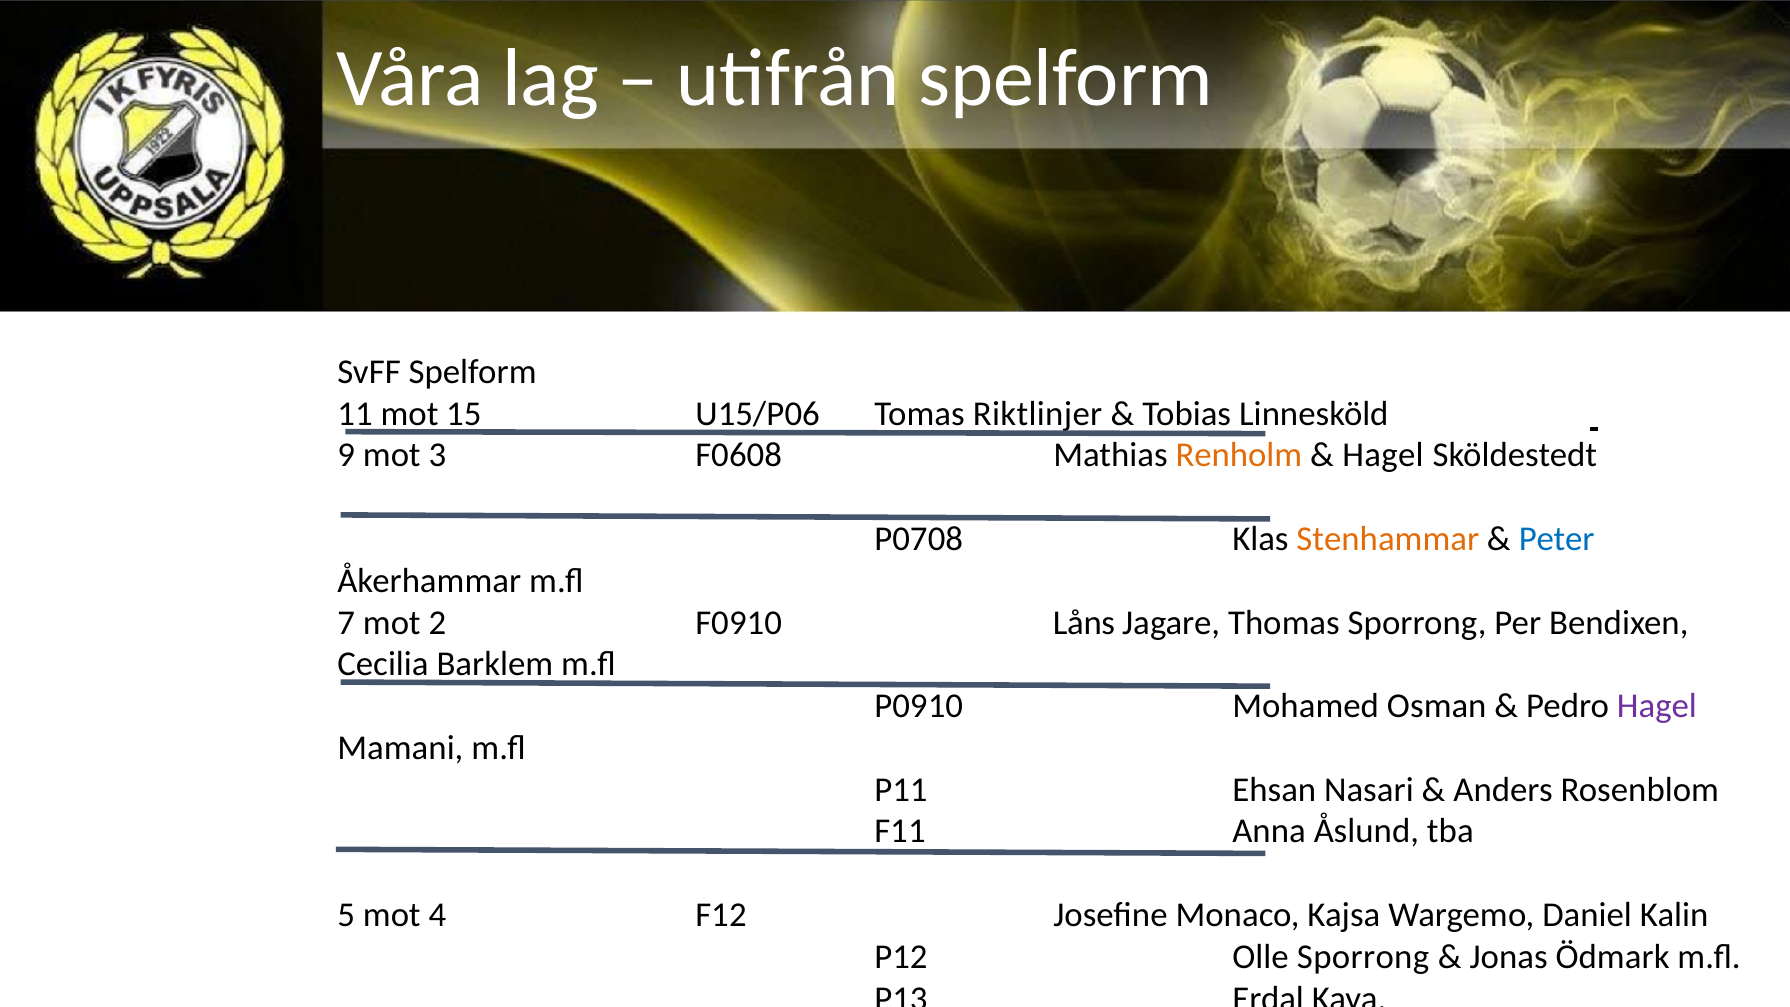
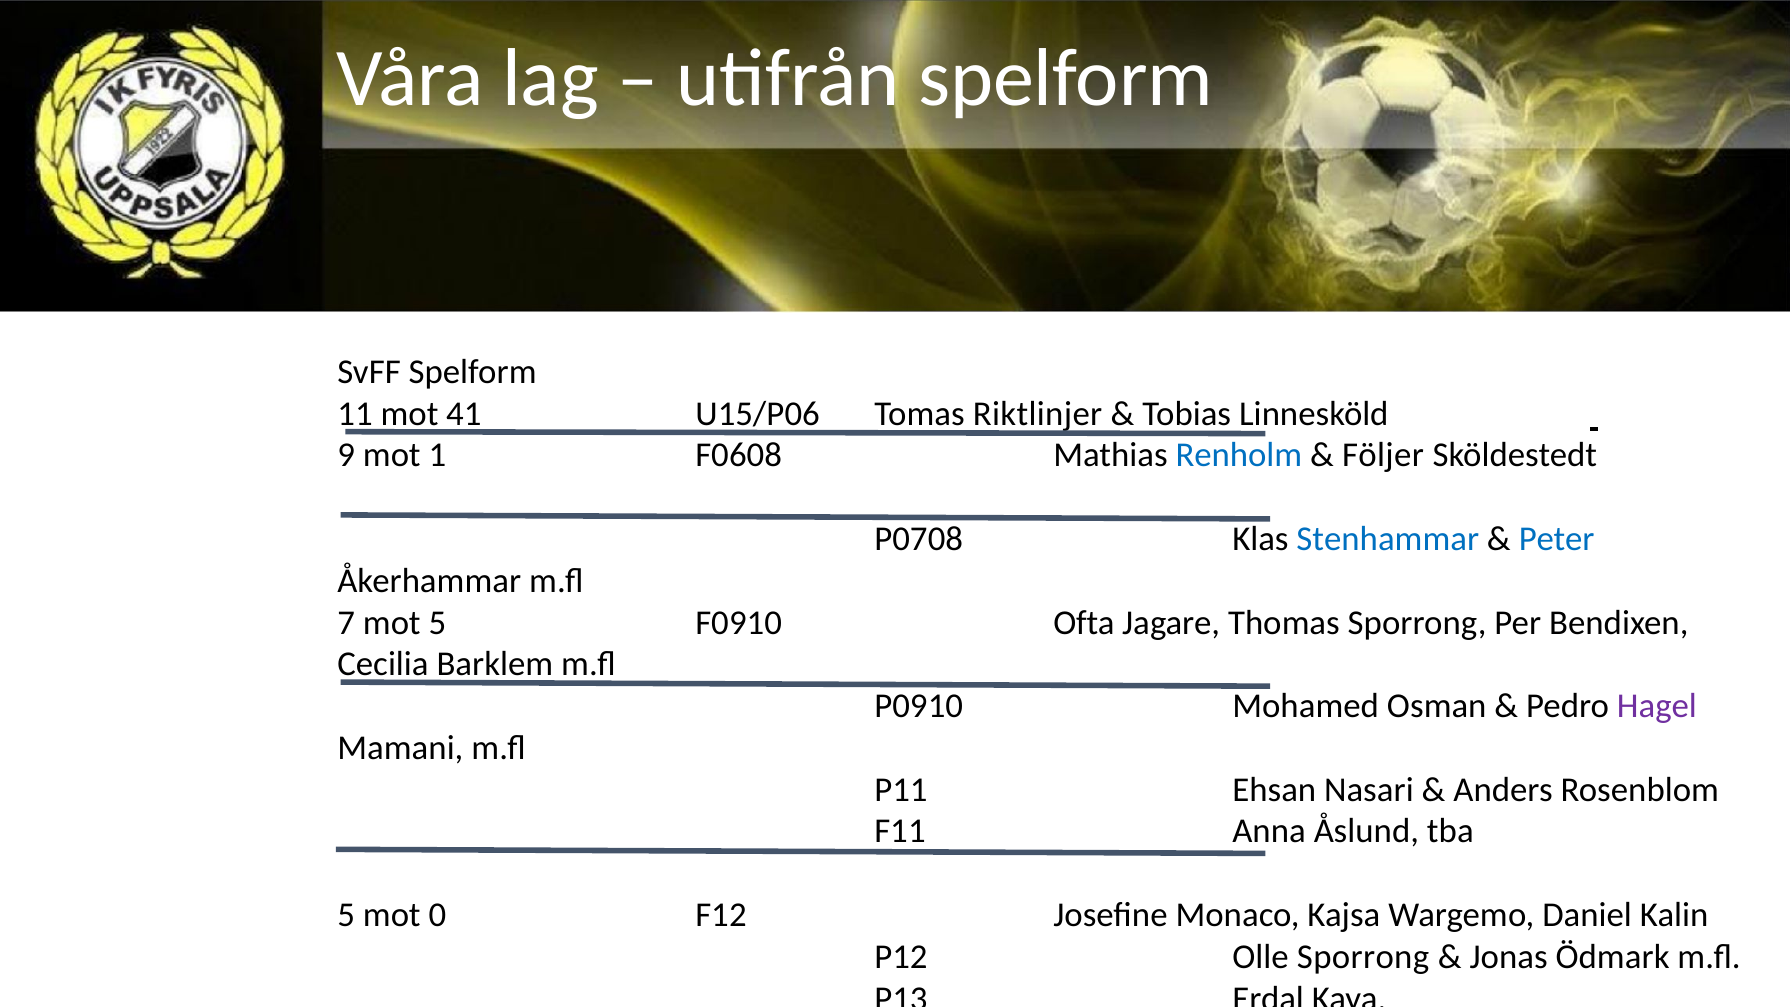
15: 15 -> 41
9 mot 3: 3 -> 1
Renholm colour: orange -> blue
Hagel at (1383, 455): Hagel -> Följer
Stenhammar colour: orange -> blue
mot 2: 2 -> 5
Låns: Låns -> Ofta
4: 4 -> 0
